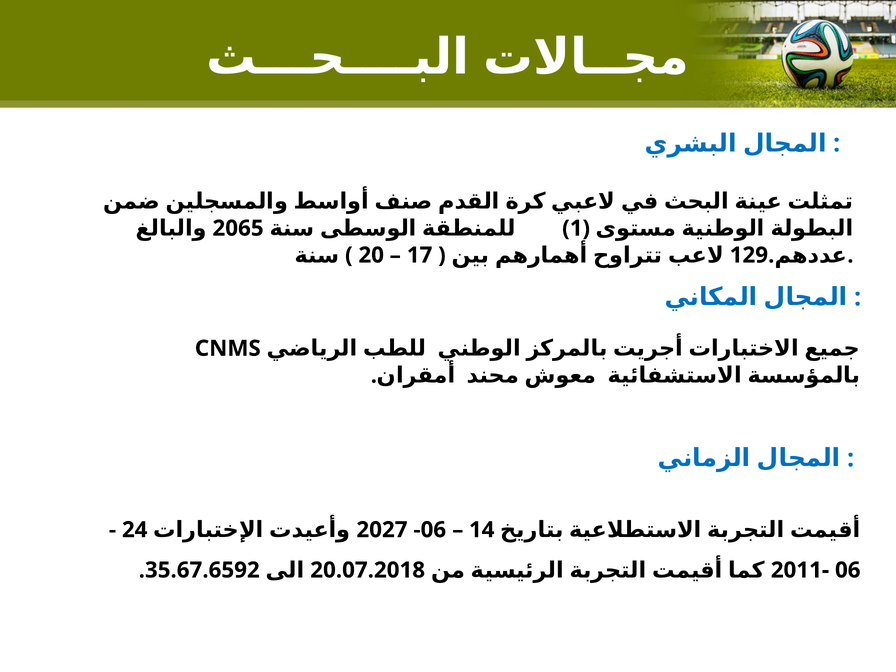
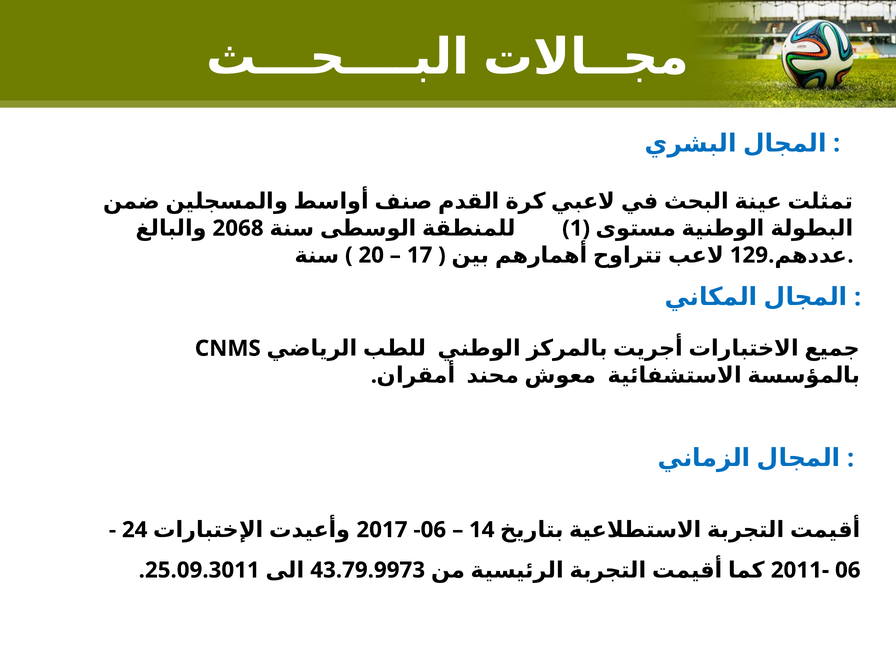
2065: 2065 -> 2068
2027: 2027 -> 2017
35.67.6592: 35.67.6592 -> 25.09.3011
20.07.2018: 20.07.2018 -> 43.79.9973
